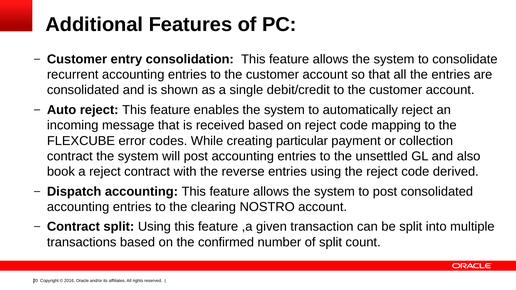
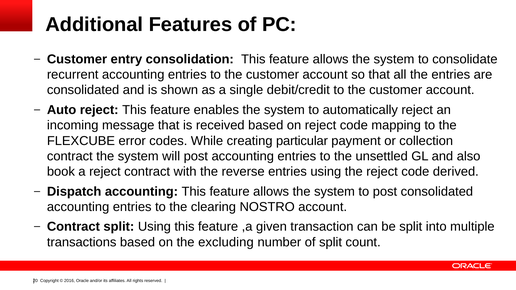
confirmed: confirmed -> excluding
